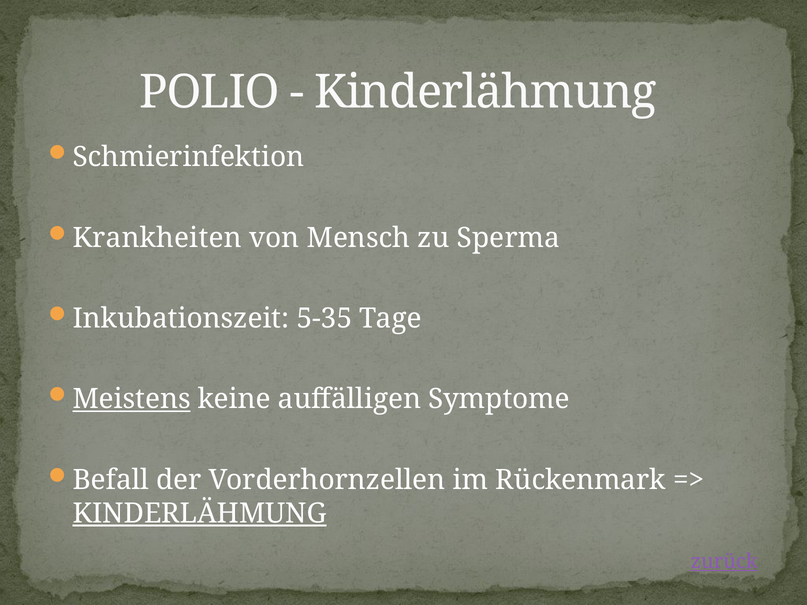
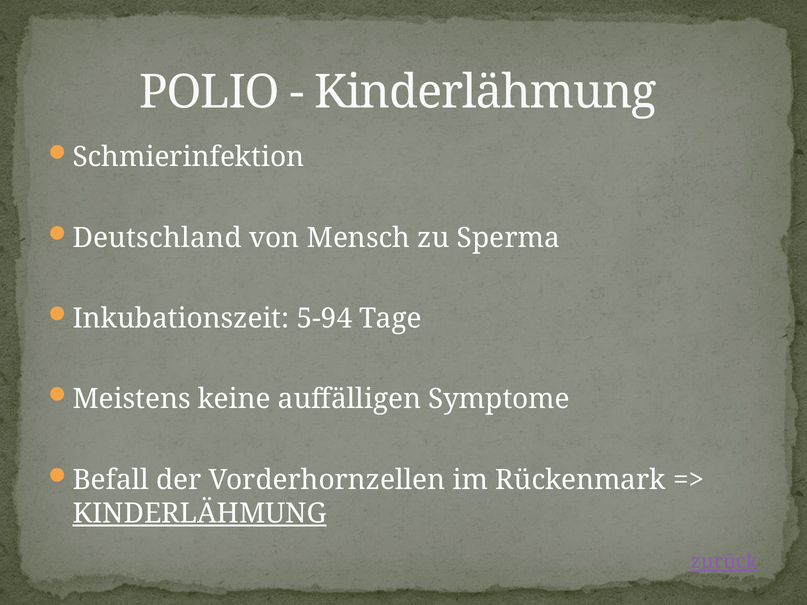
Krankheiten: Krankheiten -> Deutschland
5-35: 5-35 -> 5-94
Meistens underline: present -> none
